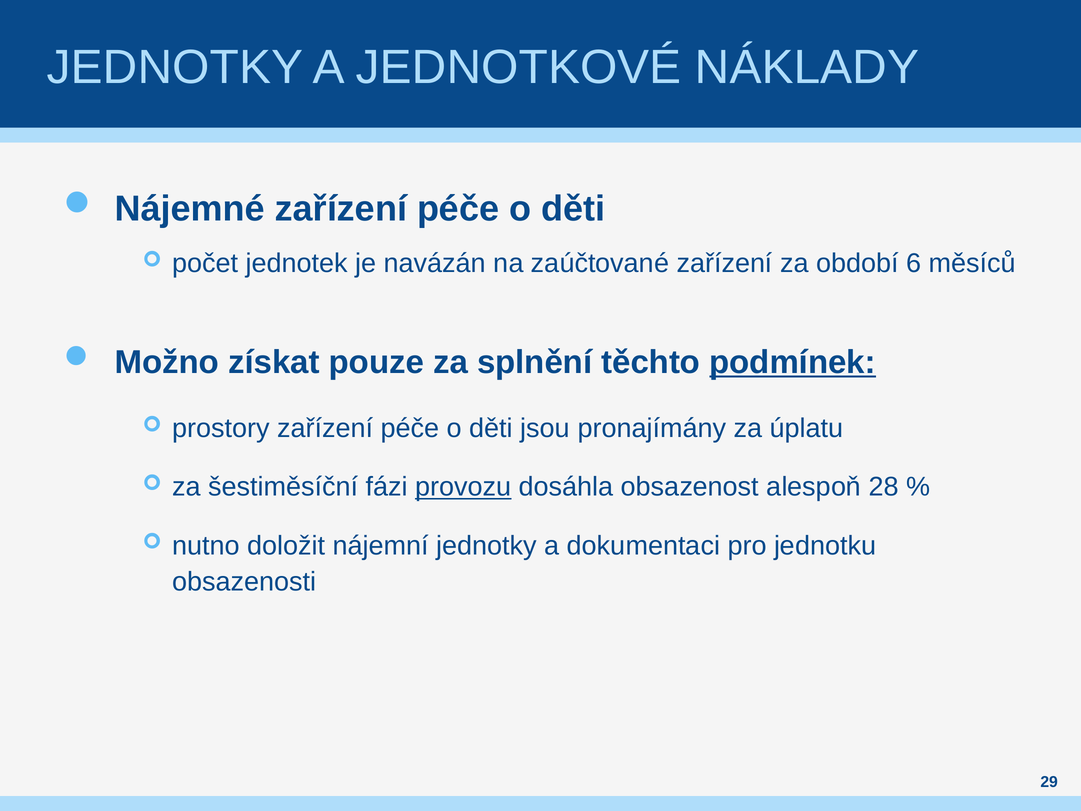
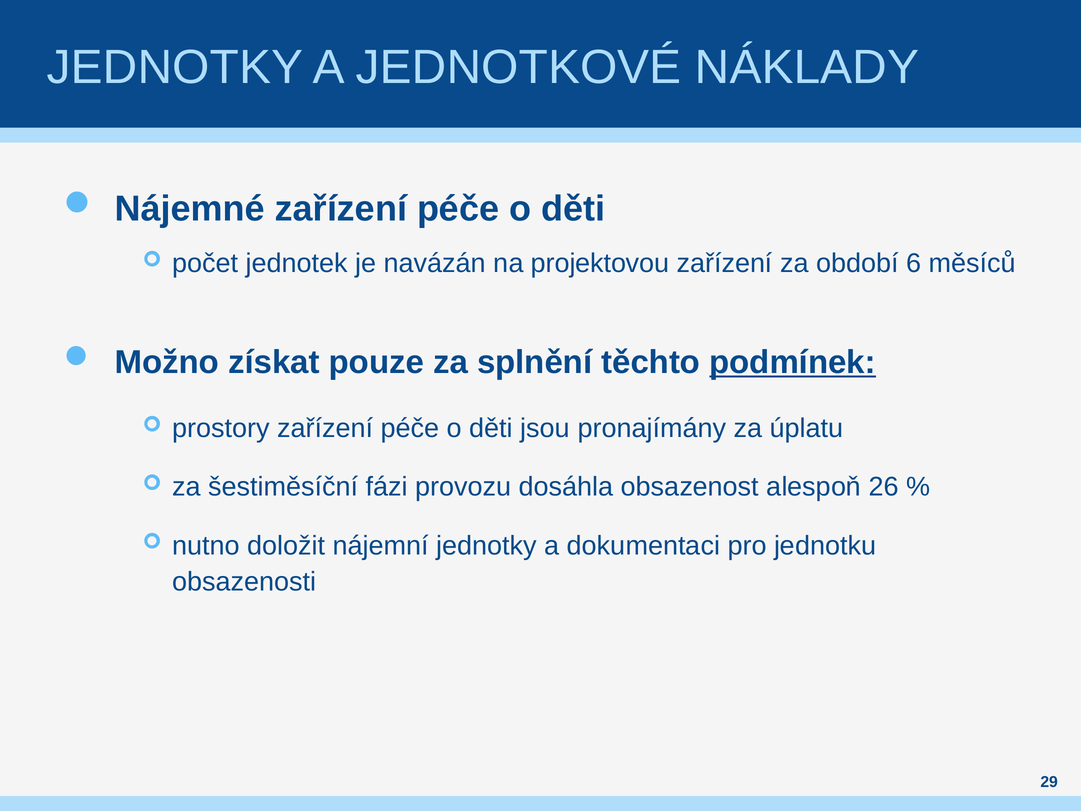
zaúčtované: zaúčtované -> projektovou
provozu underline: present -> none
28: 28 -> 26
